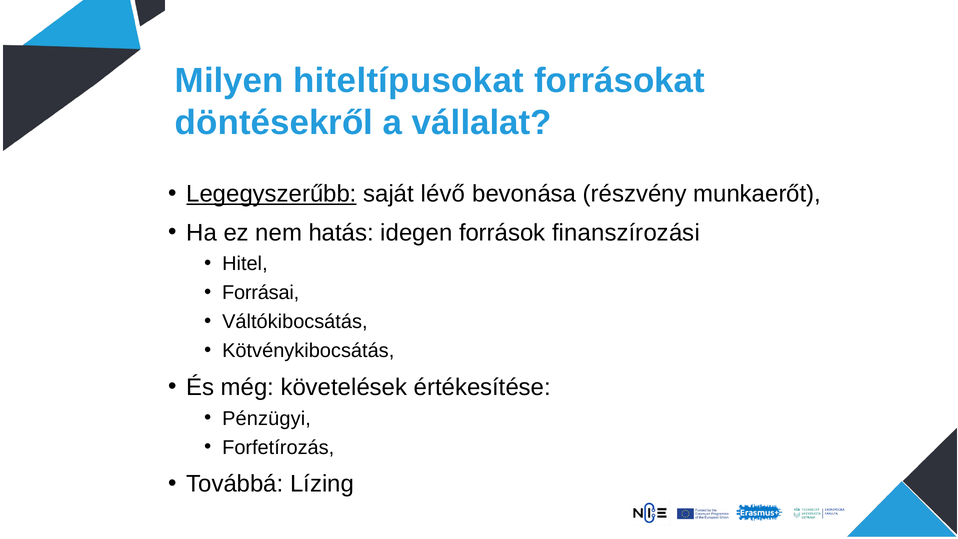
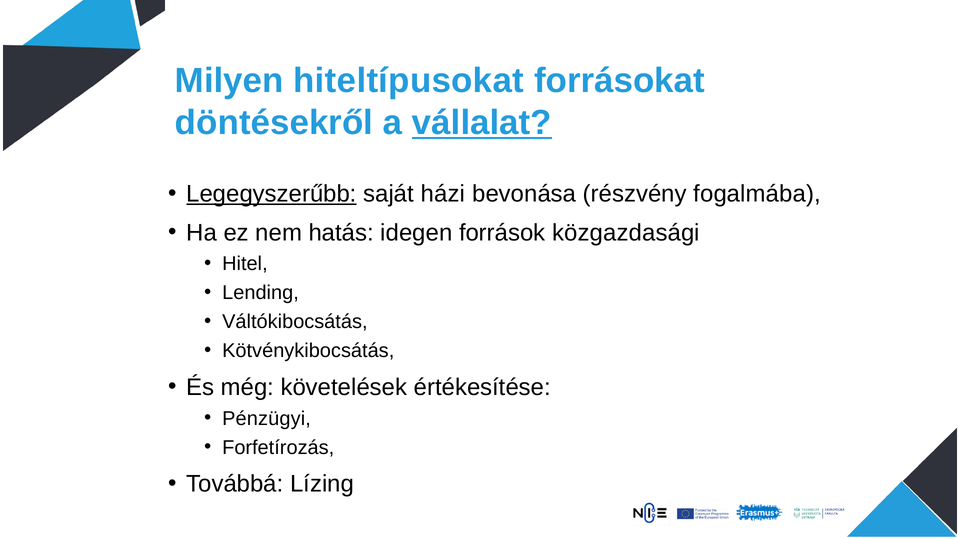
vállalat underline: none -> present
lévő: lévő -> házi
munkaerőt: munkaerőt -> fogalmába
finanszírozási: finanszírozási -> közgazdasági
Forrásai: Forrásai -> Lending
